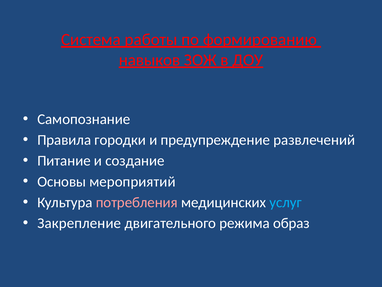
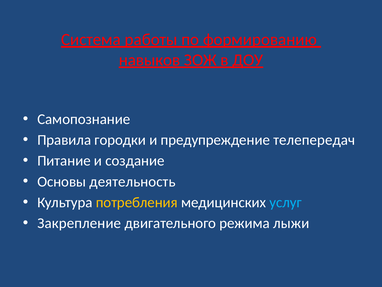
развлечений: развлечений -> телепередач
мероприятий: мероприятий -> деятельность
потребления colour: pink -> yellow
образ: образ -> лыжи
